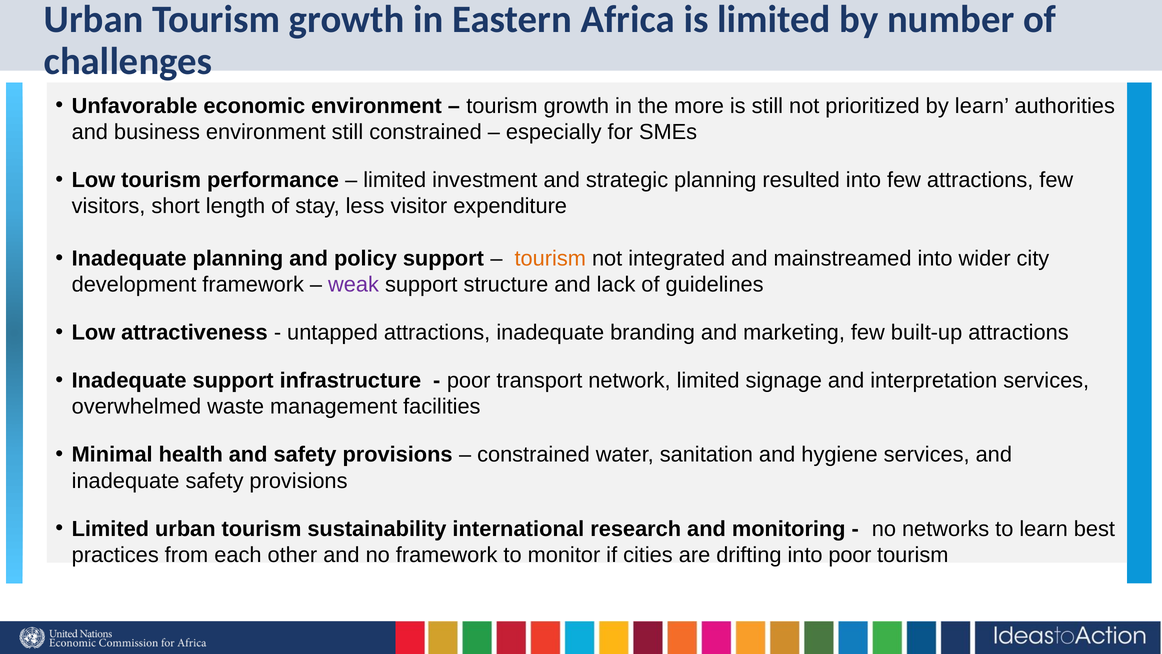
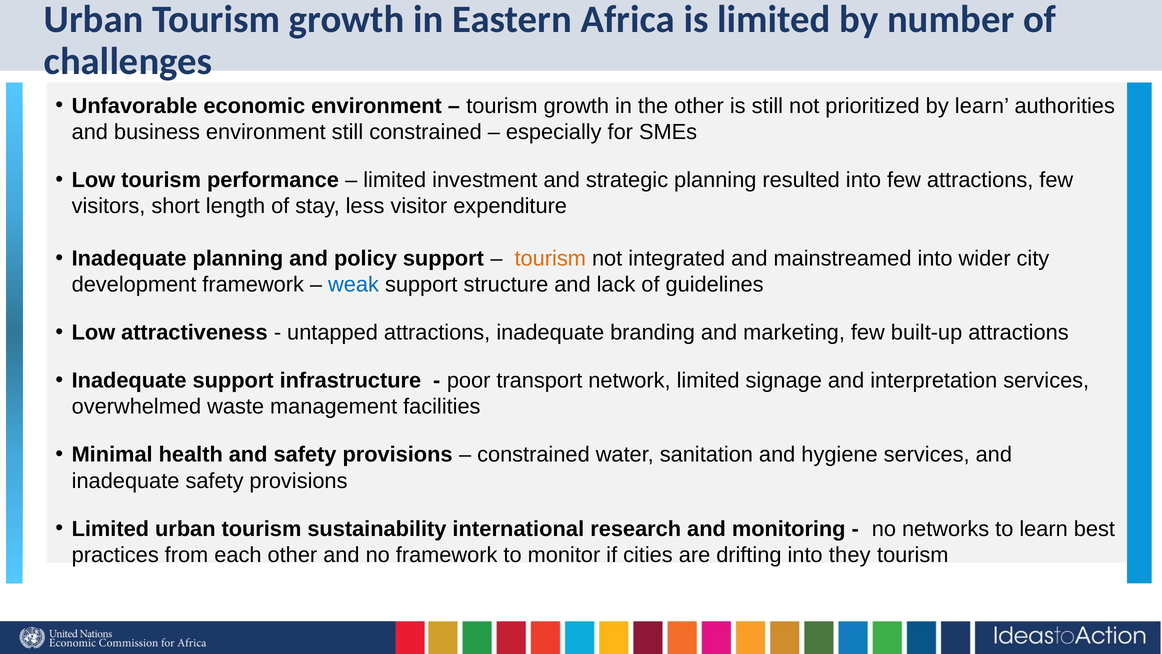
the more: more -> other
weak colour: purple -> blue
into poor: poor -> they
